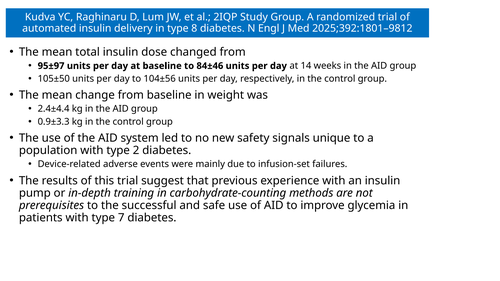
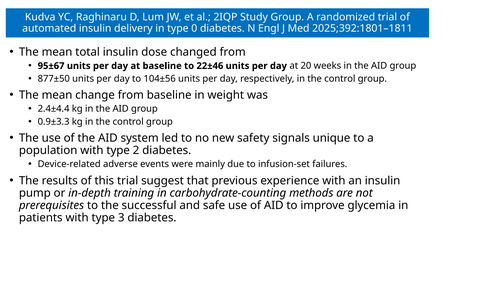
8: 8 -> 0
2025;392:1801–9812: 2025;392:1801–9812 -> 2025;392:1801–1811
95±97: 95±97 -> 95±67
84±46: 84±46 -> 22±46
14: 14 -> 20
105±50: 105±50 -> 877±50
7: 7 -> 3
